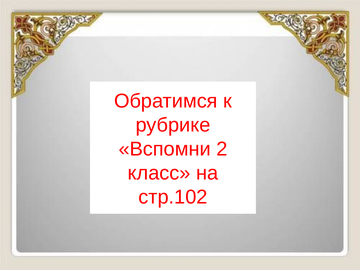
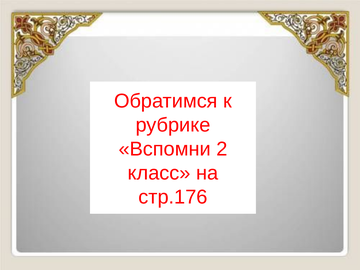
стр.102: стр.102 -> стр.176
